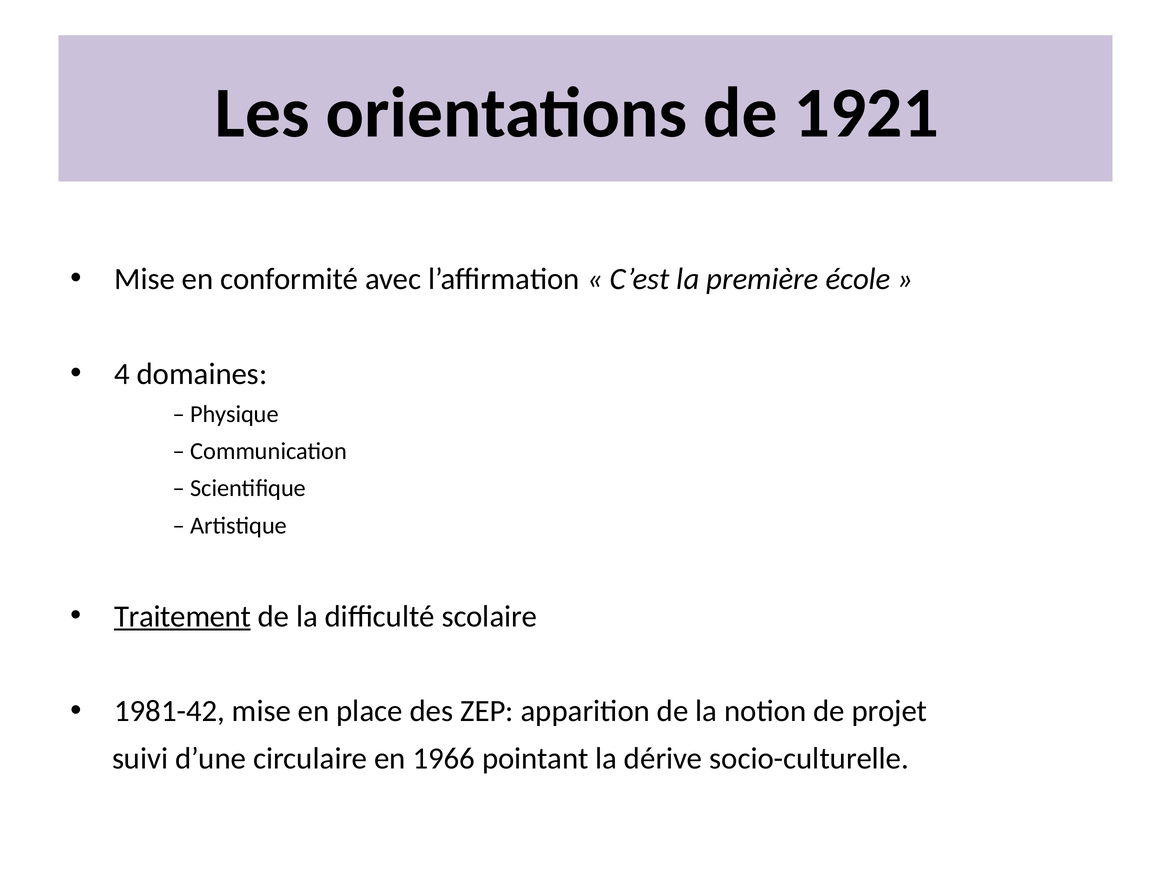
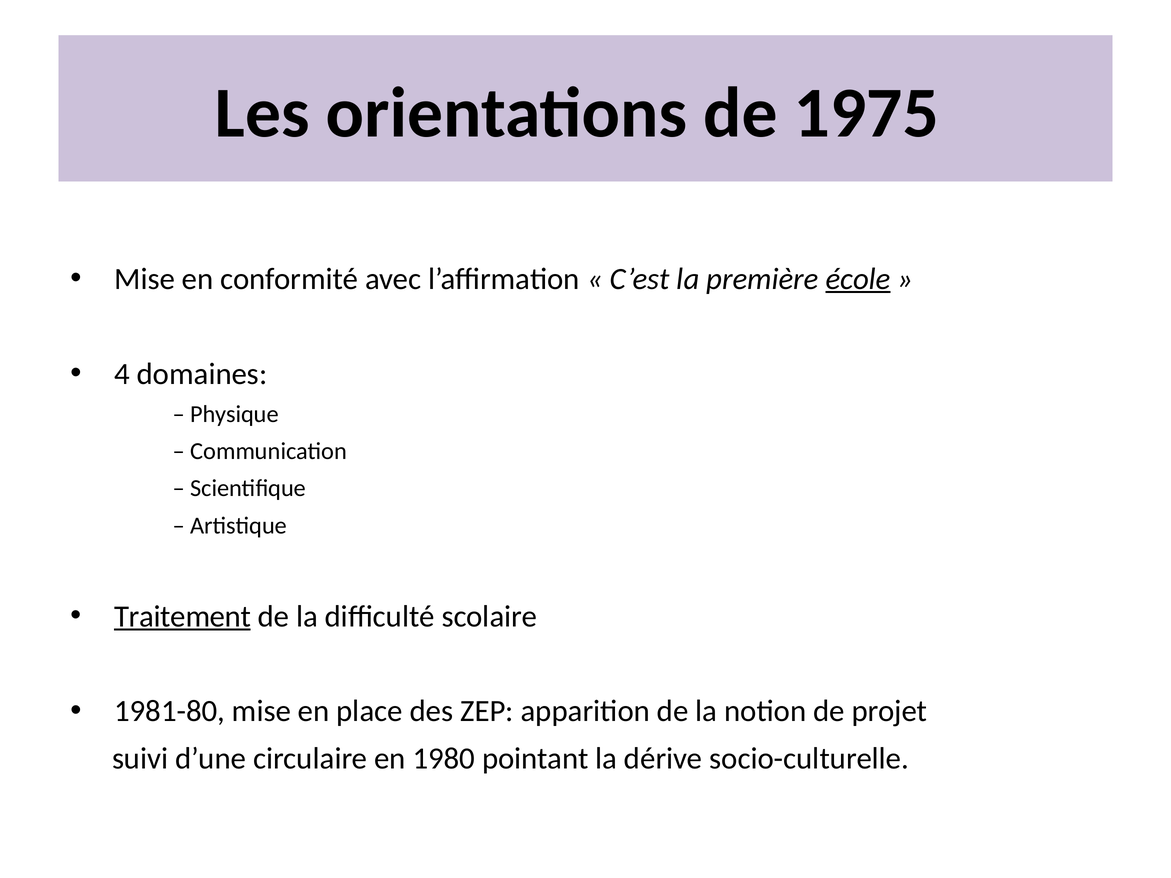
1921: 1921 -> 1975
école underline: none -> present
1981-42: 1981-42 -> 1981-80
1966: 1966 -> 1980
